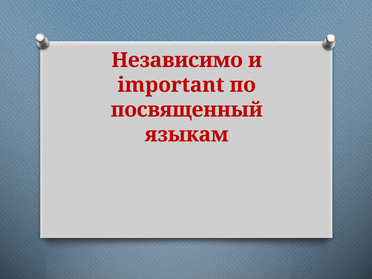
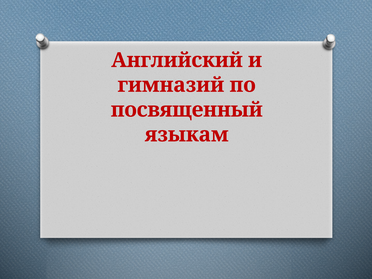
Независимо: Независимо -> Английский
important: important -> гимназий
